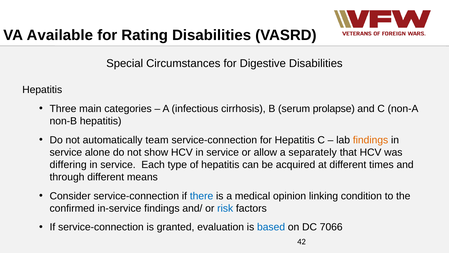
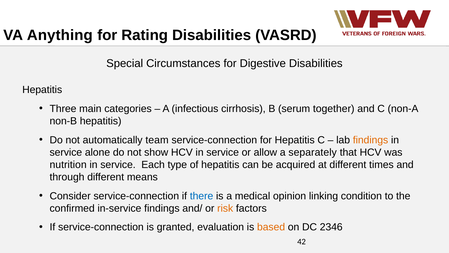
Available: Available -> Anything
prolapse: prolapse -> together
differing: differing -> nutrition
risk colour: blue -> orange
based colour: blue -> orange
7066: 7066 -> 2346
